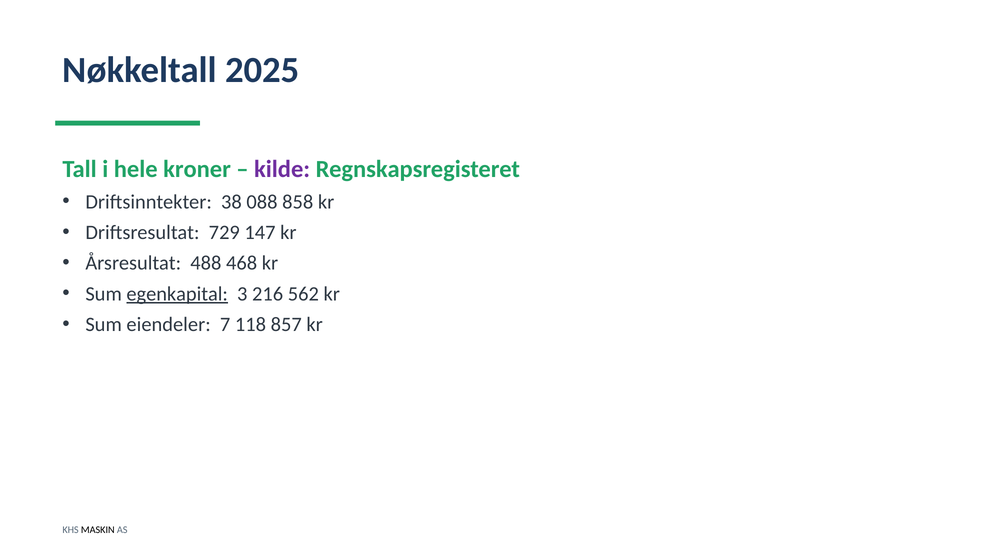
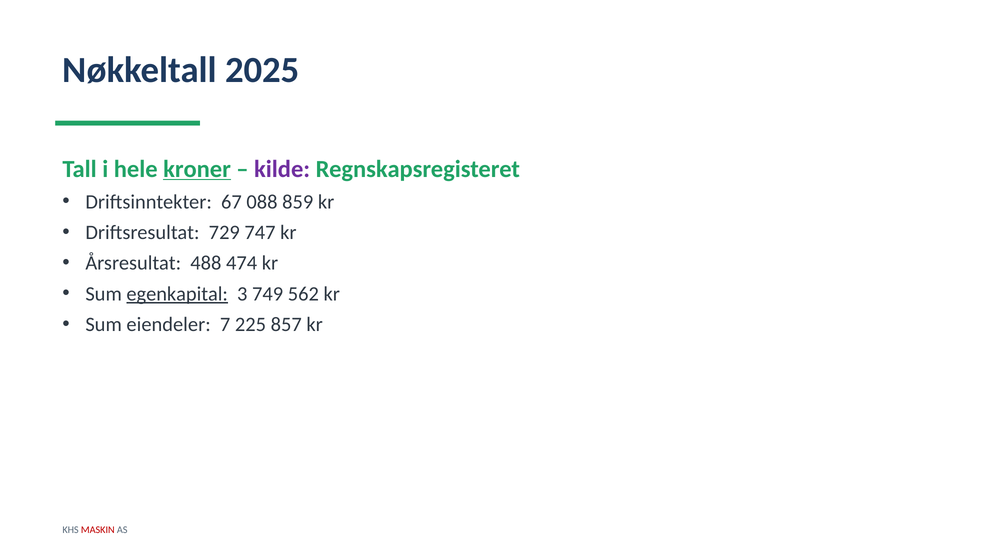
kroner underline: none -> present
38: 38 -> 67
858: 858 -> 859
147: 147 -> 747
468: 468 -> 474
216: 216 -> 749
118: 118 -> 225
MASKIN colour: black -> red
